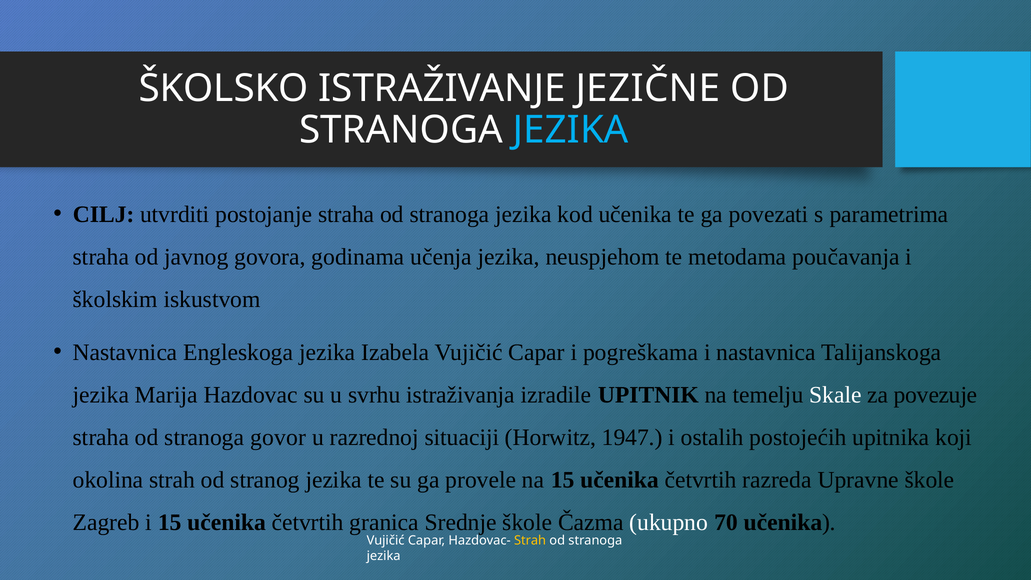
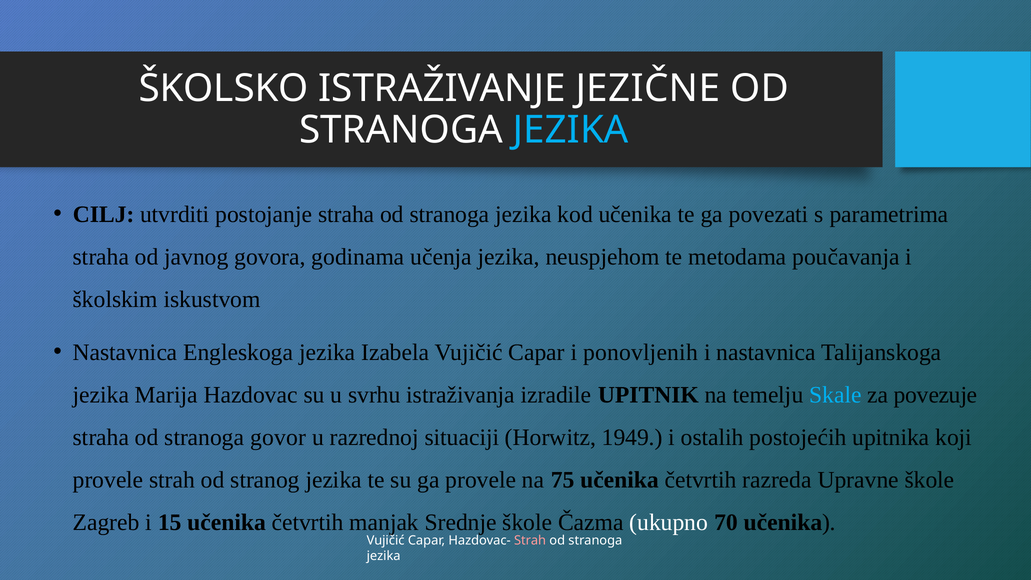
pogreškama: pogreškama -> ponovljenih
Skale colour: white -> light blue
1947: 1947 -> 1949
okolina at (108, 480): okolina -> provele
na 15: 15 -> 75
granica: granica -> manjak
Strah at (530, 540) colour: yellow -> pink
